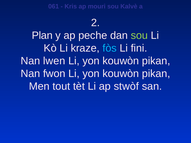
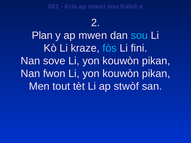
peche: peche -> mwen
sou at (139, 35) colour: light green -> light blue
lwen: lwen -> sove
